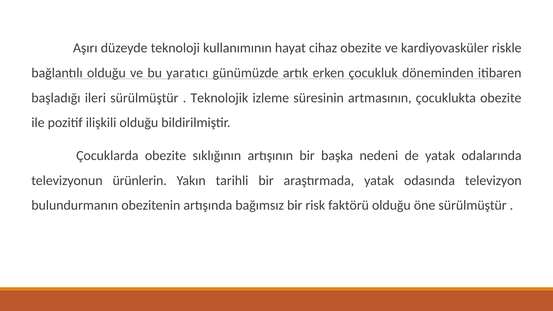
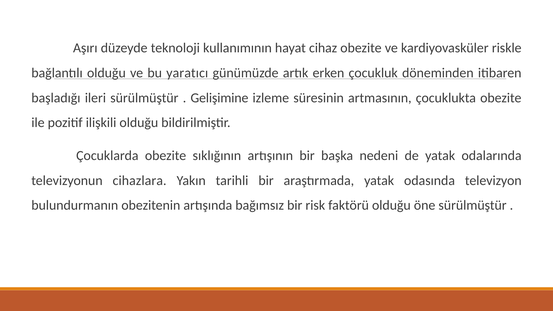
Teknolojik: Teknolojik -> Gelişimine
ürünlerin: ürünlerin -> cihazlara
